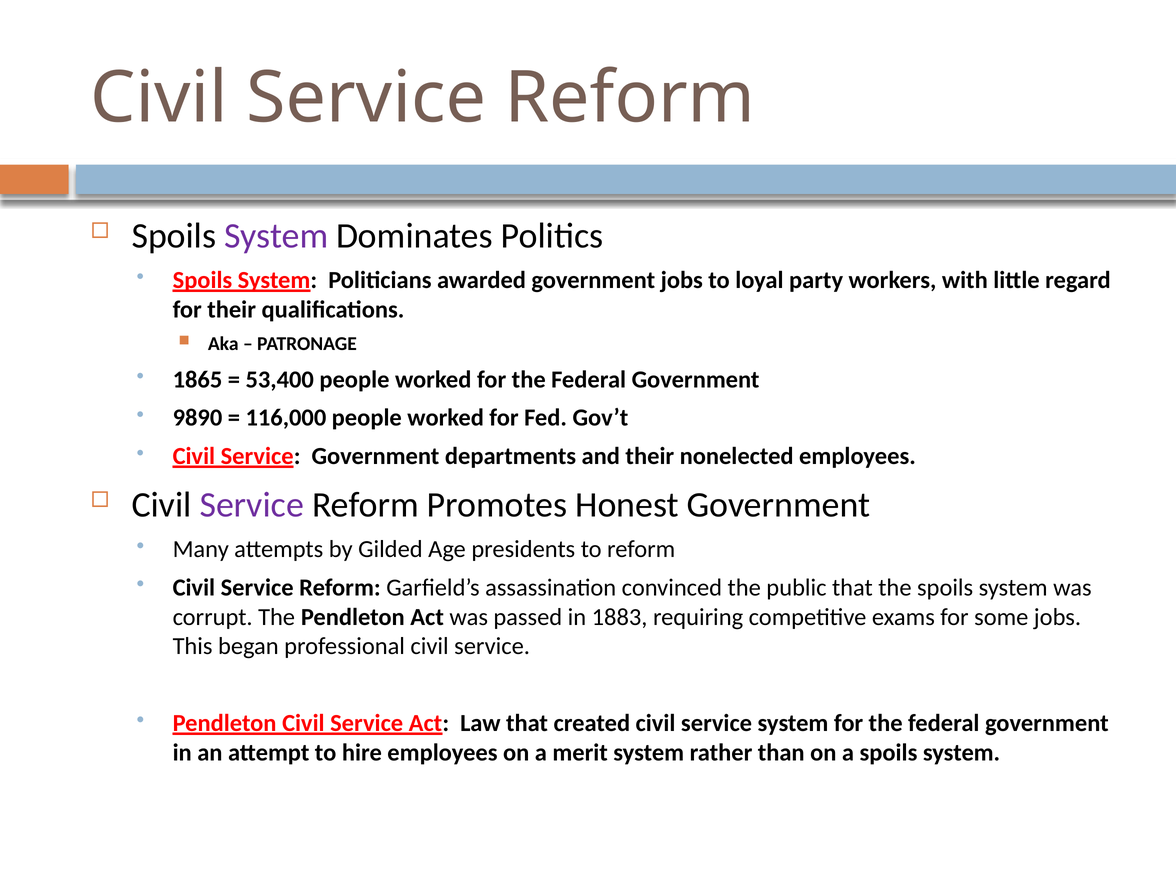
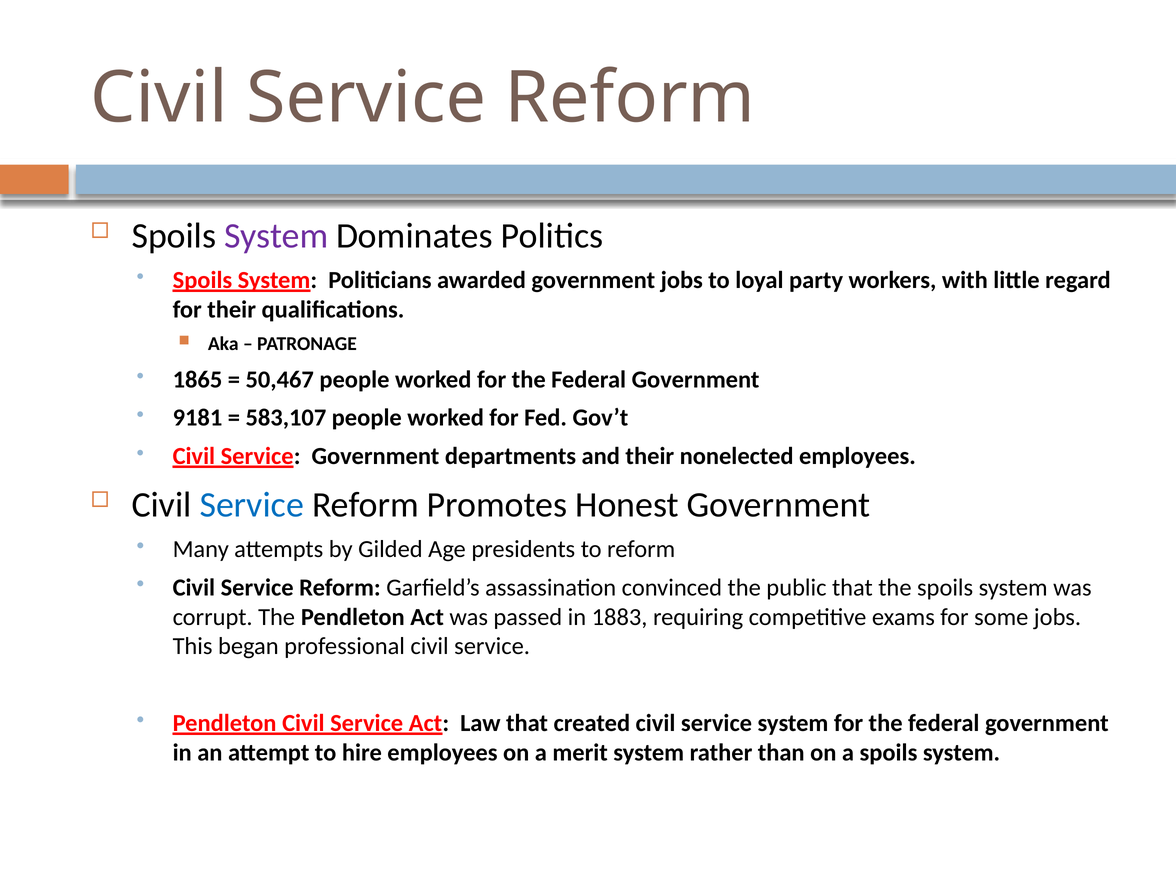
53,400: 53,400 -> 50,467
9890: 9890 -> 9181
116,000: 116,000 -> 583,107
Service at (252, 505) colour: purple -> blue
